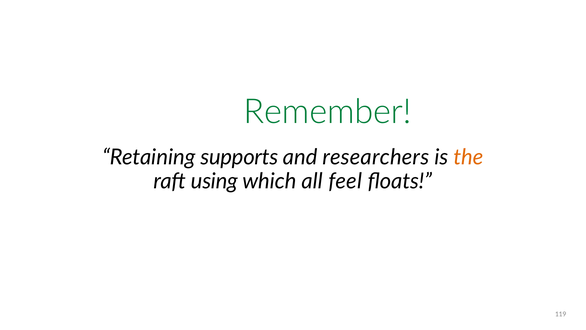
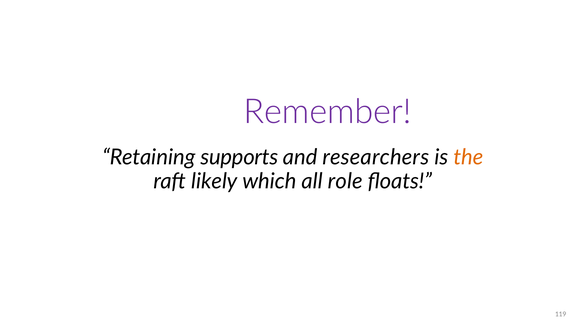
Remember colour: green -> purple
using: using -> likely
feel: feel -> role
